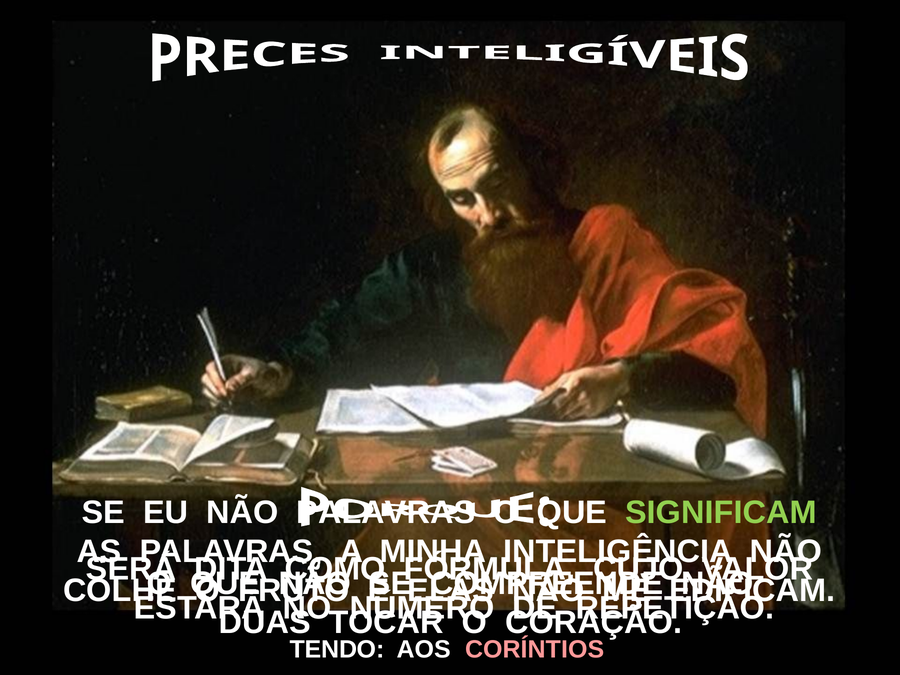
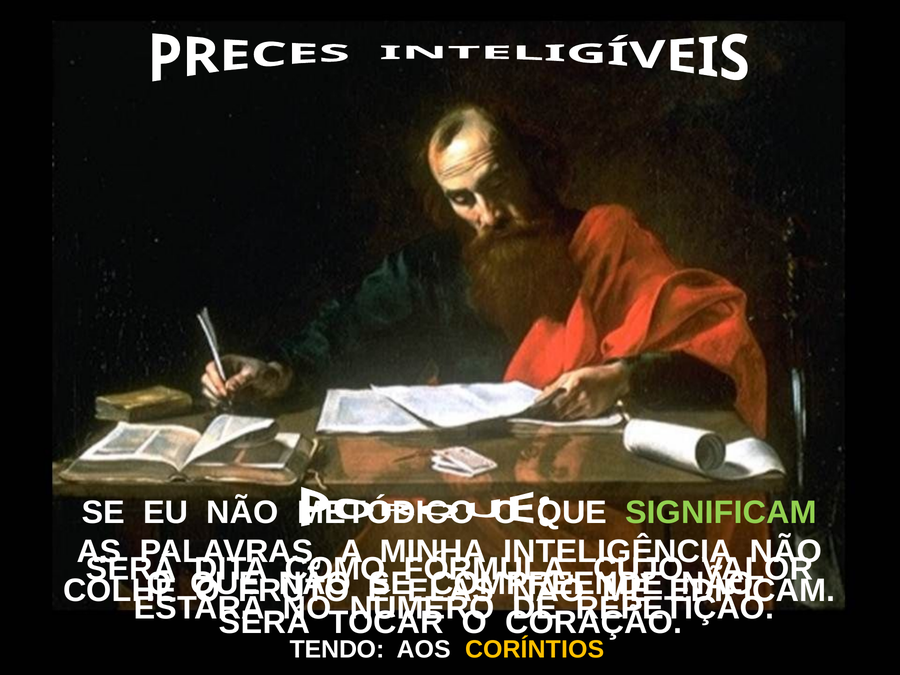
NÃO PALAVRAS: PALAVRAS -> METÓDICO
DUAS at (265, 622): DUAS -> SERÁ
CORÍNTIOS colour: pink -> yellow
